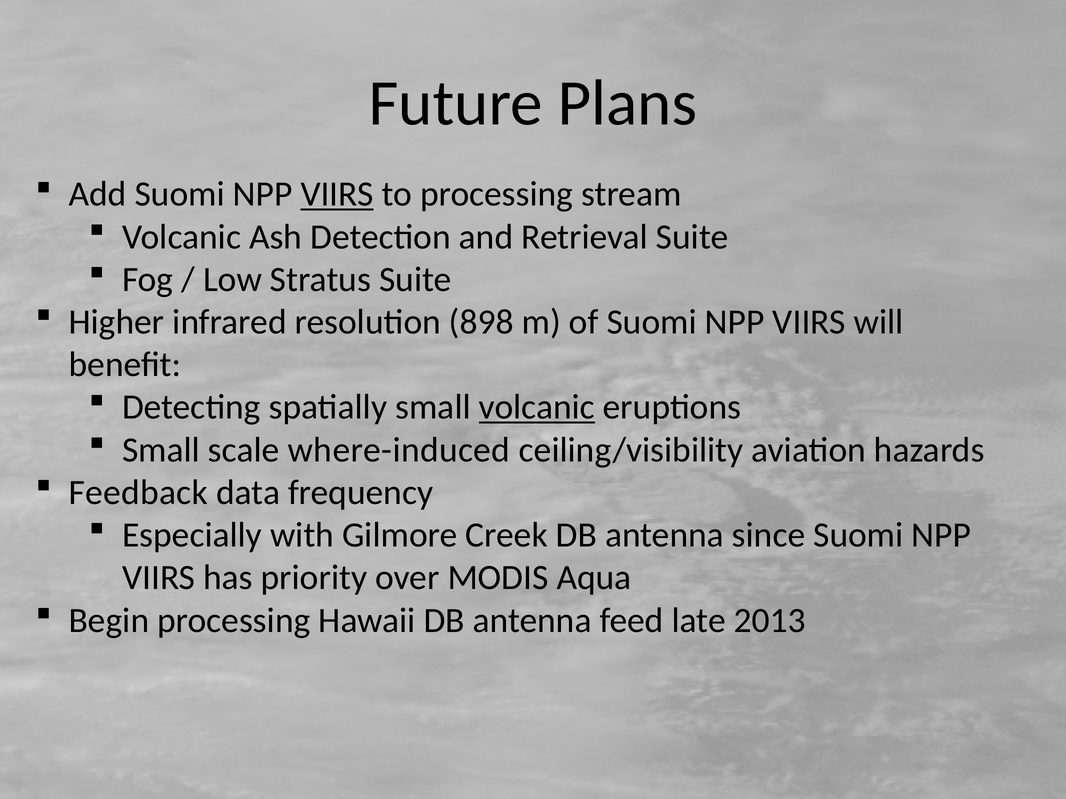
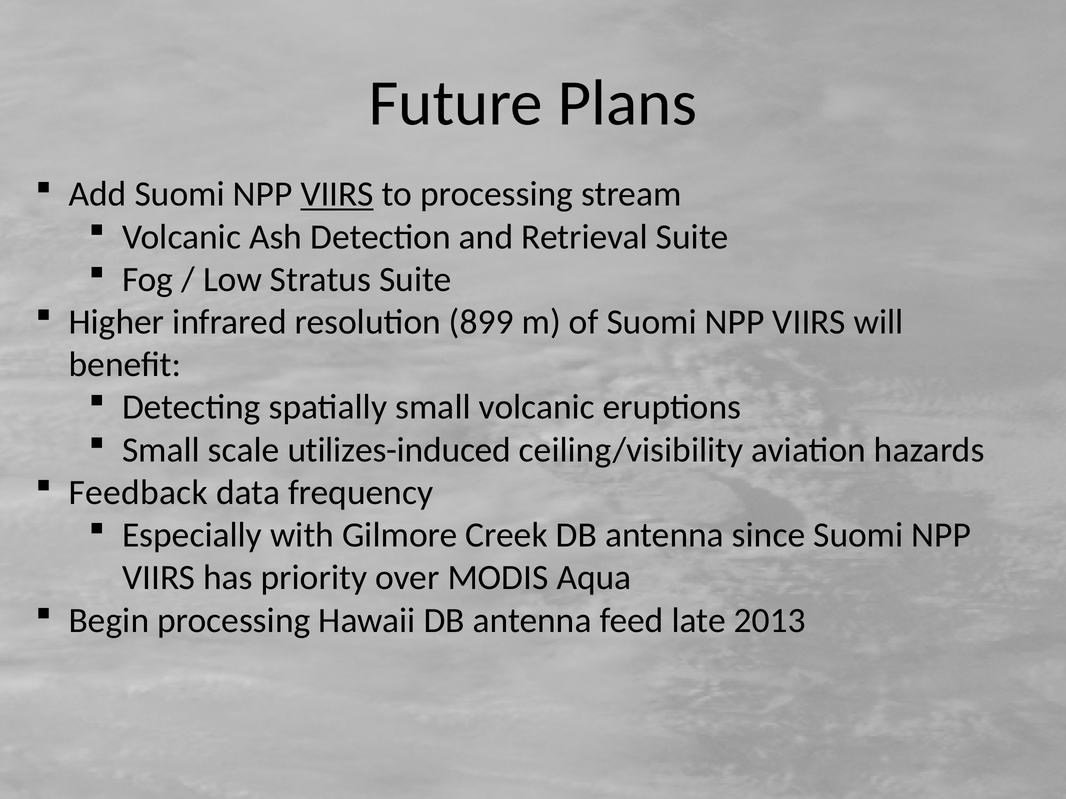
898: 898 -> 899
volcanic at (537, 407) underline: present -> none
where-induced: where-induced -> utilizes-induced
